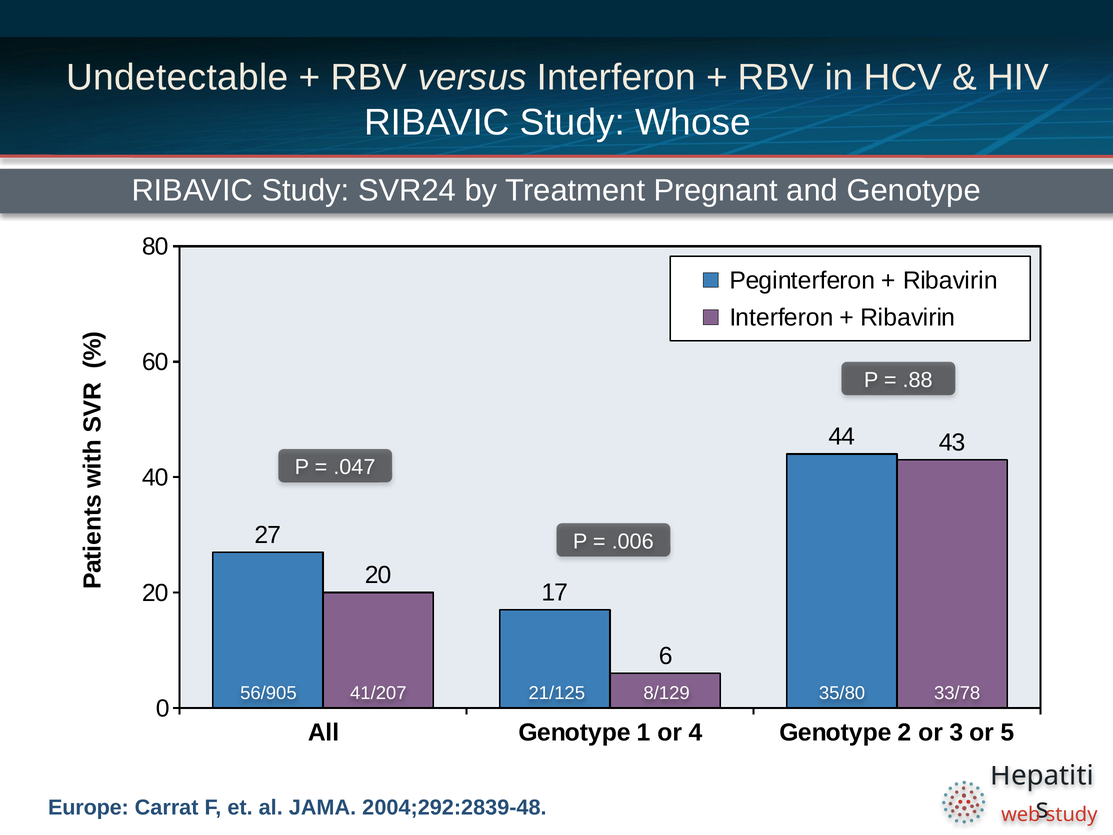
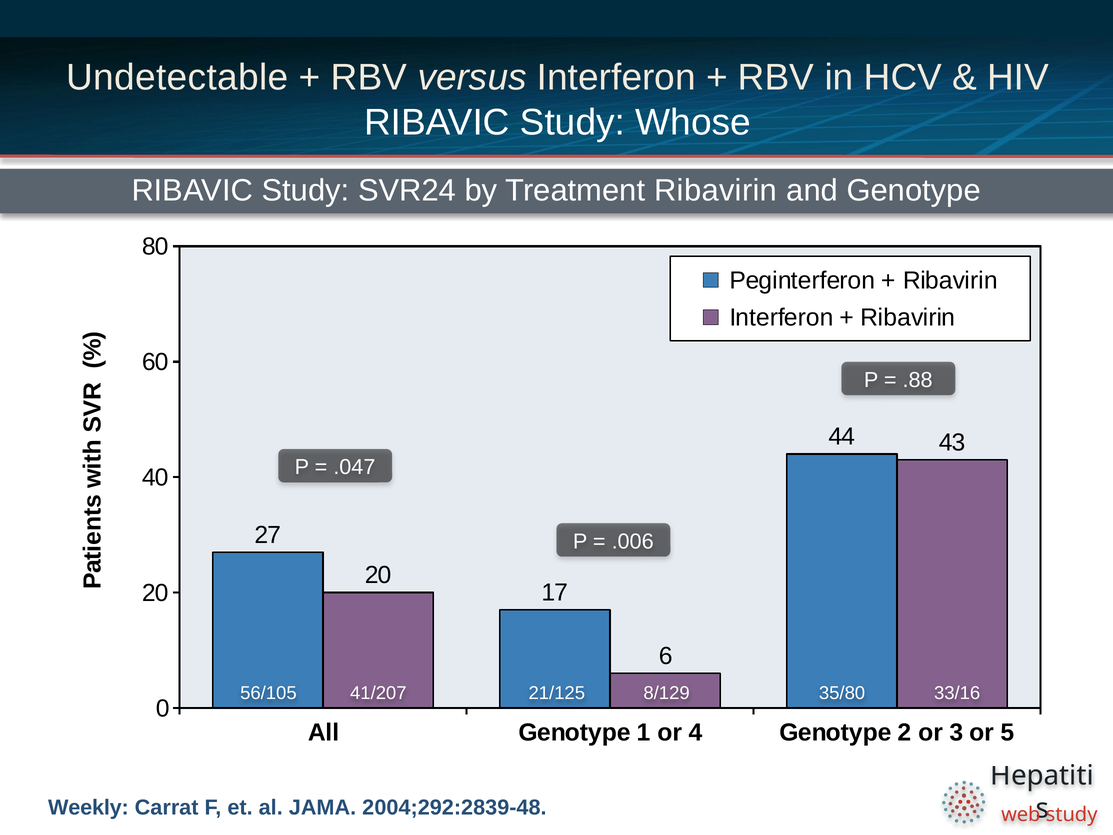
Treatment Pregnant: Pregnant -> Ribavirin
56/905: 56/905 -> 56/105
33/78: 33/78 -> 33/16
Europe: Europe -> Weekly
